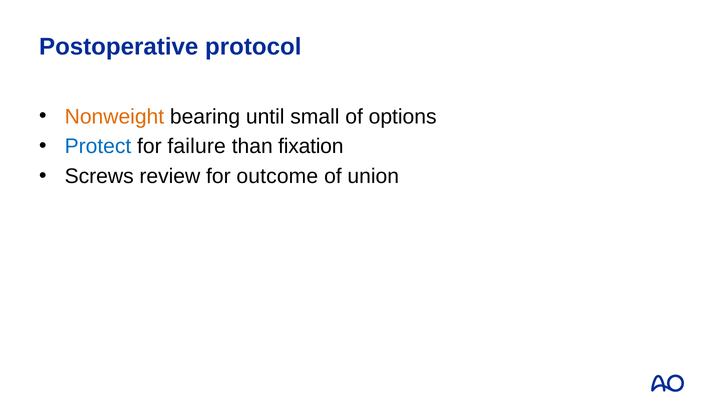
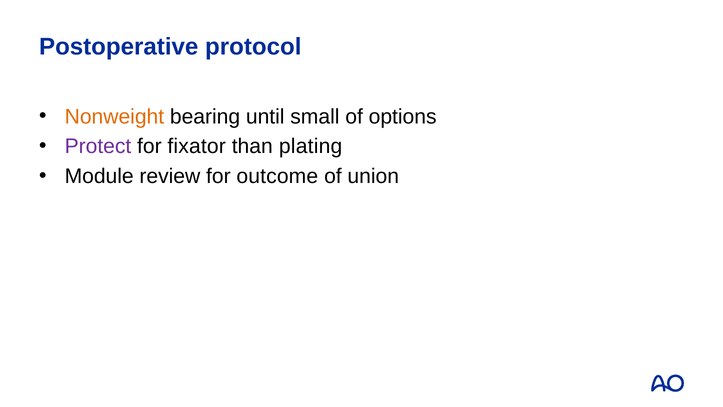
Protect colour: blue -> purple
failure: failure -> fixator
fixation: fixation -> plating
Screws: Screws -> Module
